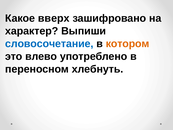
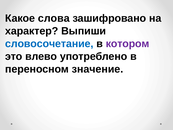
вверх: вверх -> слова
котором colour: orange -> purple
хлебнуть: хлебнуть -> значение
